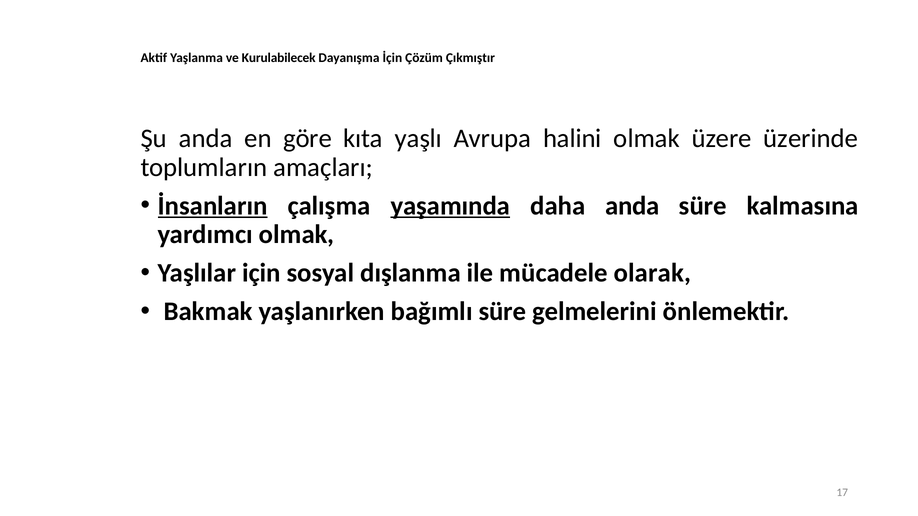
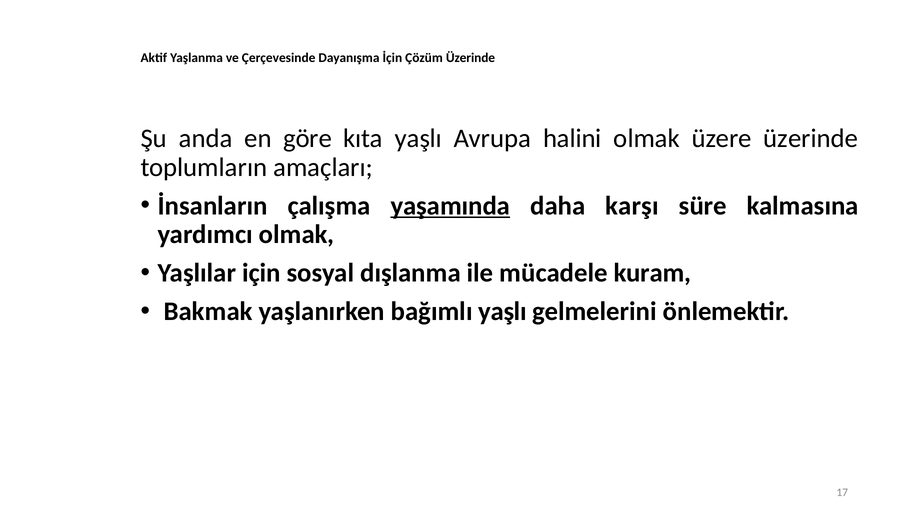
Kurulabilecek: Kurulabilecek -> Çerçevesinde
Çözüm Çıkmıştır: Çıkmıştır -> Üzerinde
İnsanların underline: present -> none
daha anda: anda -> karşı
olarak: olarak -> kuram
bağımlı süre: süre -> yaşlı
